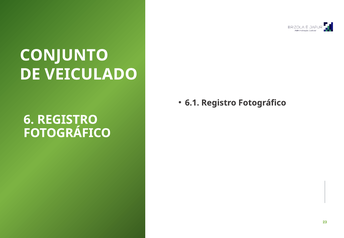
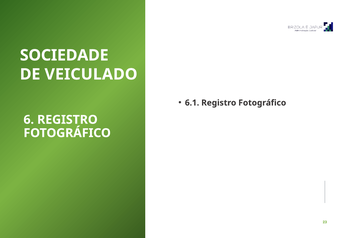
CONJUNTO: CONJUNTO -> SOCIEDADE
